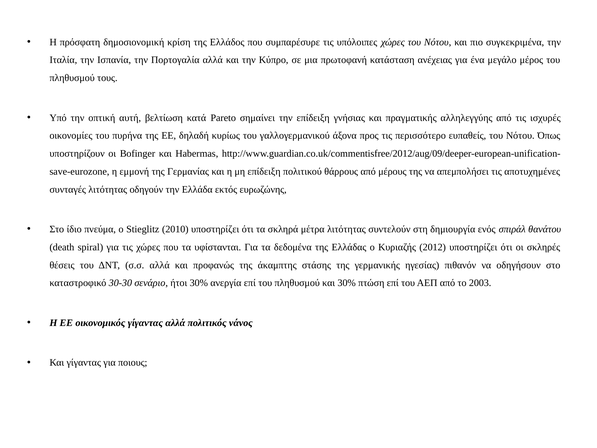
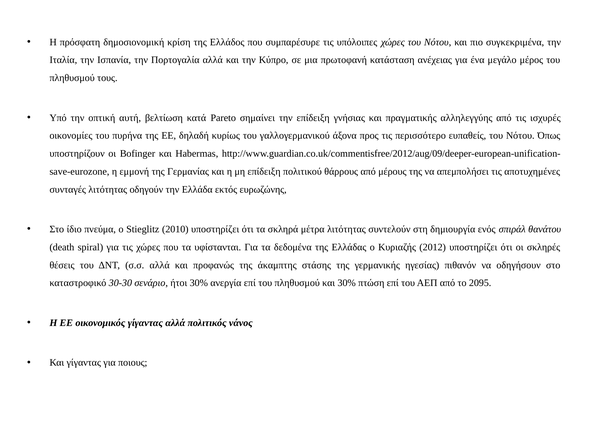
2003: 2003 -> 2095
